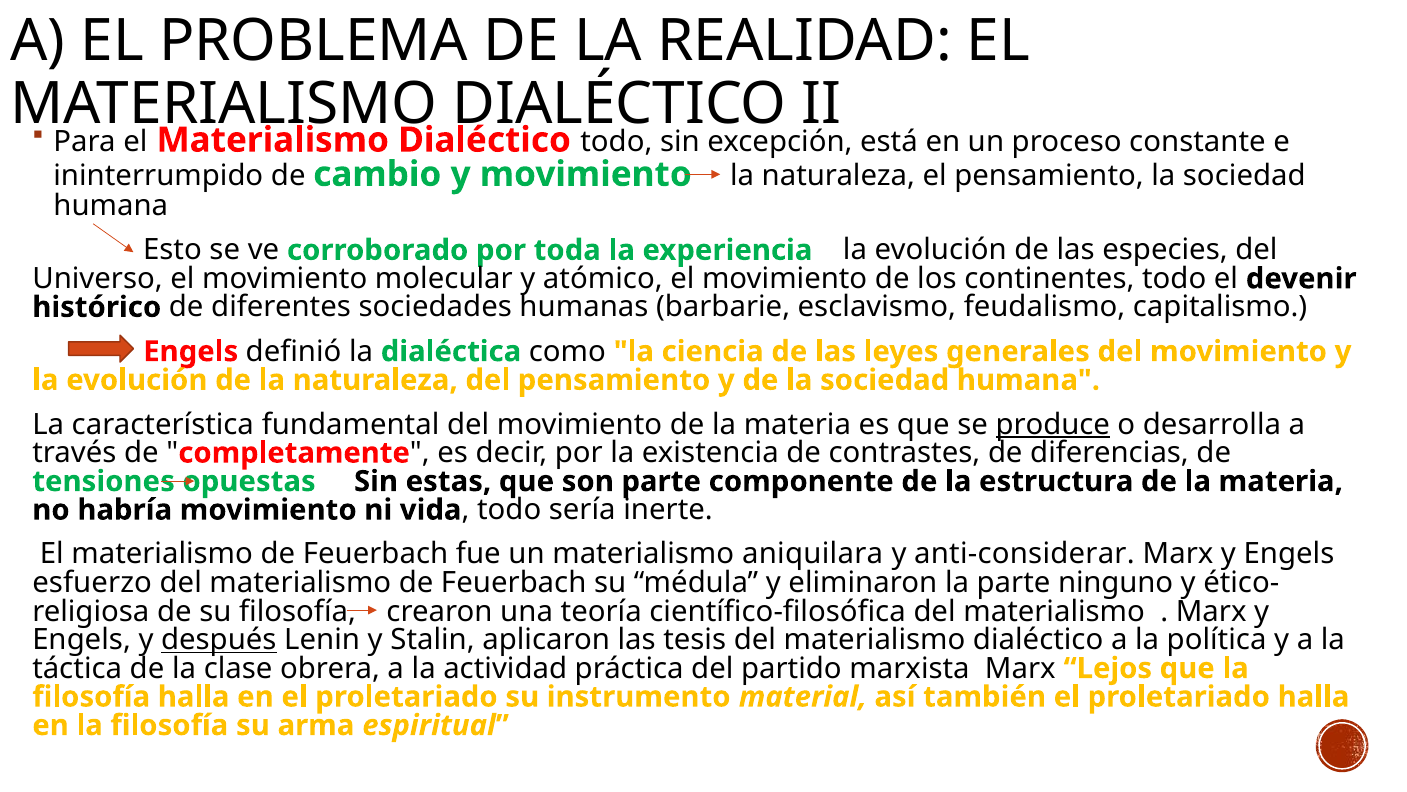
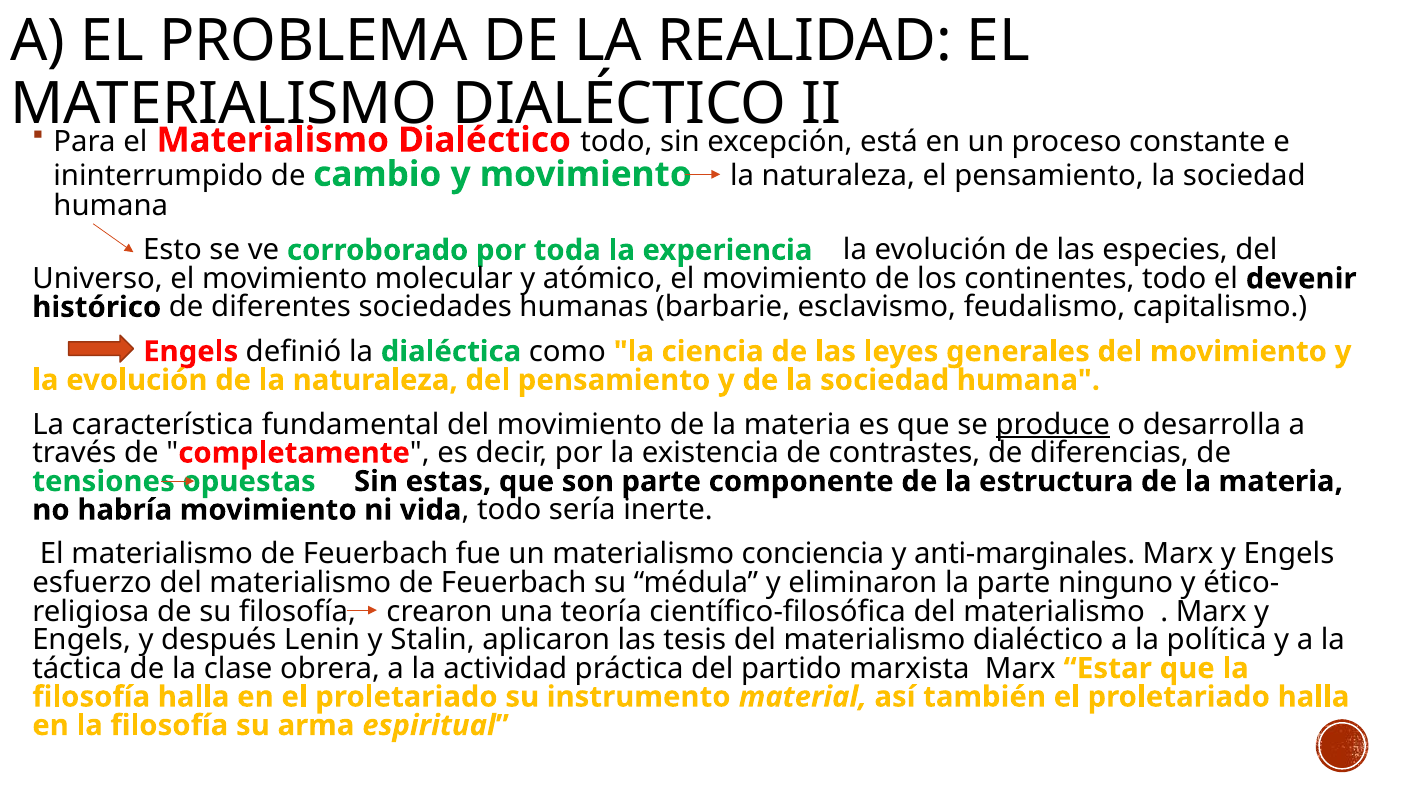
aniquilara: aniquilara -> conciencia
anti-considerar: anti-considerar -> anti-marginales
después underline: present -> none
Lejos: Lejos -> Estar
